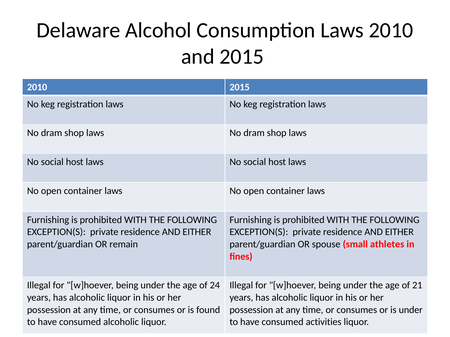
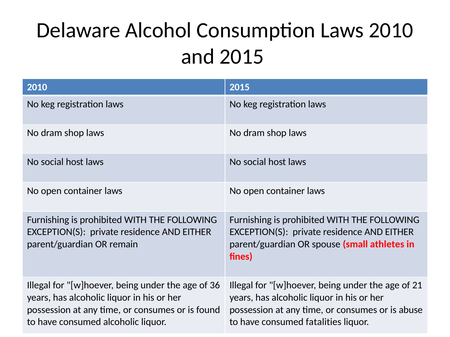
24: 24 -> 36
is under: under -> abuse
activities: activities -> fatalities
